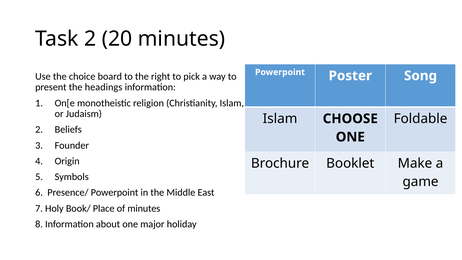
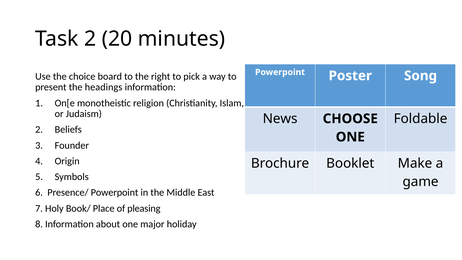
Islam at (280, 119): Islam -> News
of minutes: minutes -> pleasing
